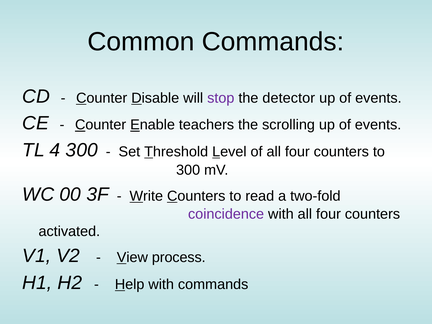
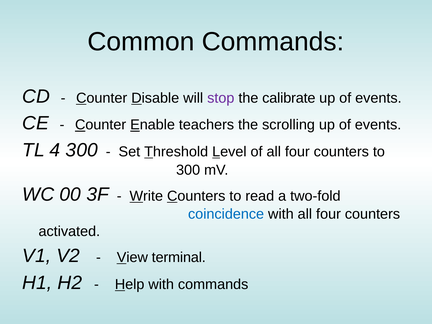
detector: detector -> calibrate
coincidence colour: purple -> blue
process: process -> terminal
